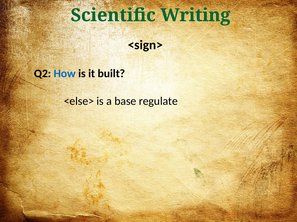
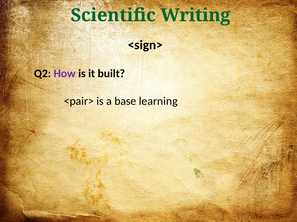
How colour: blue -> purple
<else>: <else> -> <pair>
regulate: regulate -> learning
